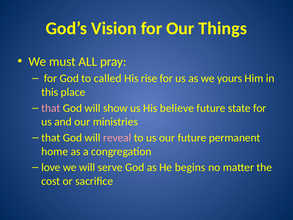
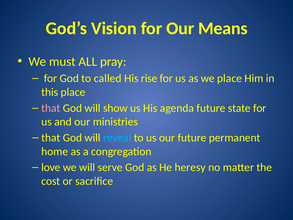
Things: Things -> Means
we yours: yours -> place
believe: believe -> agenda
reveal colour: pink -> light blue
begins: begins -> heresy
